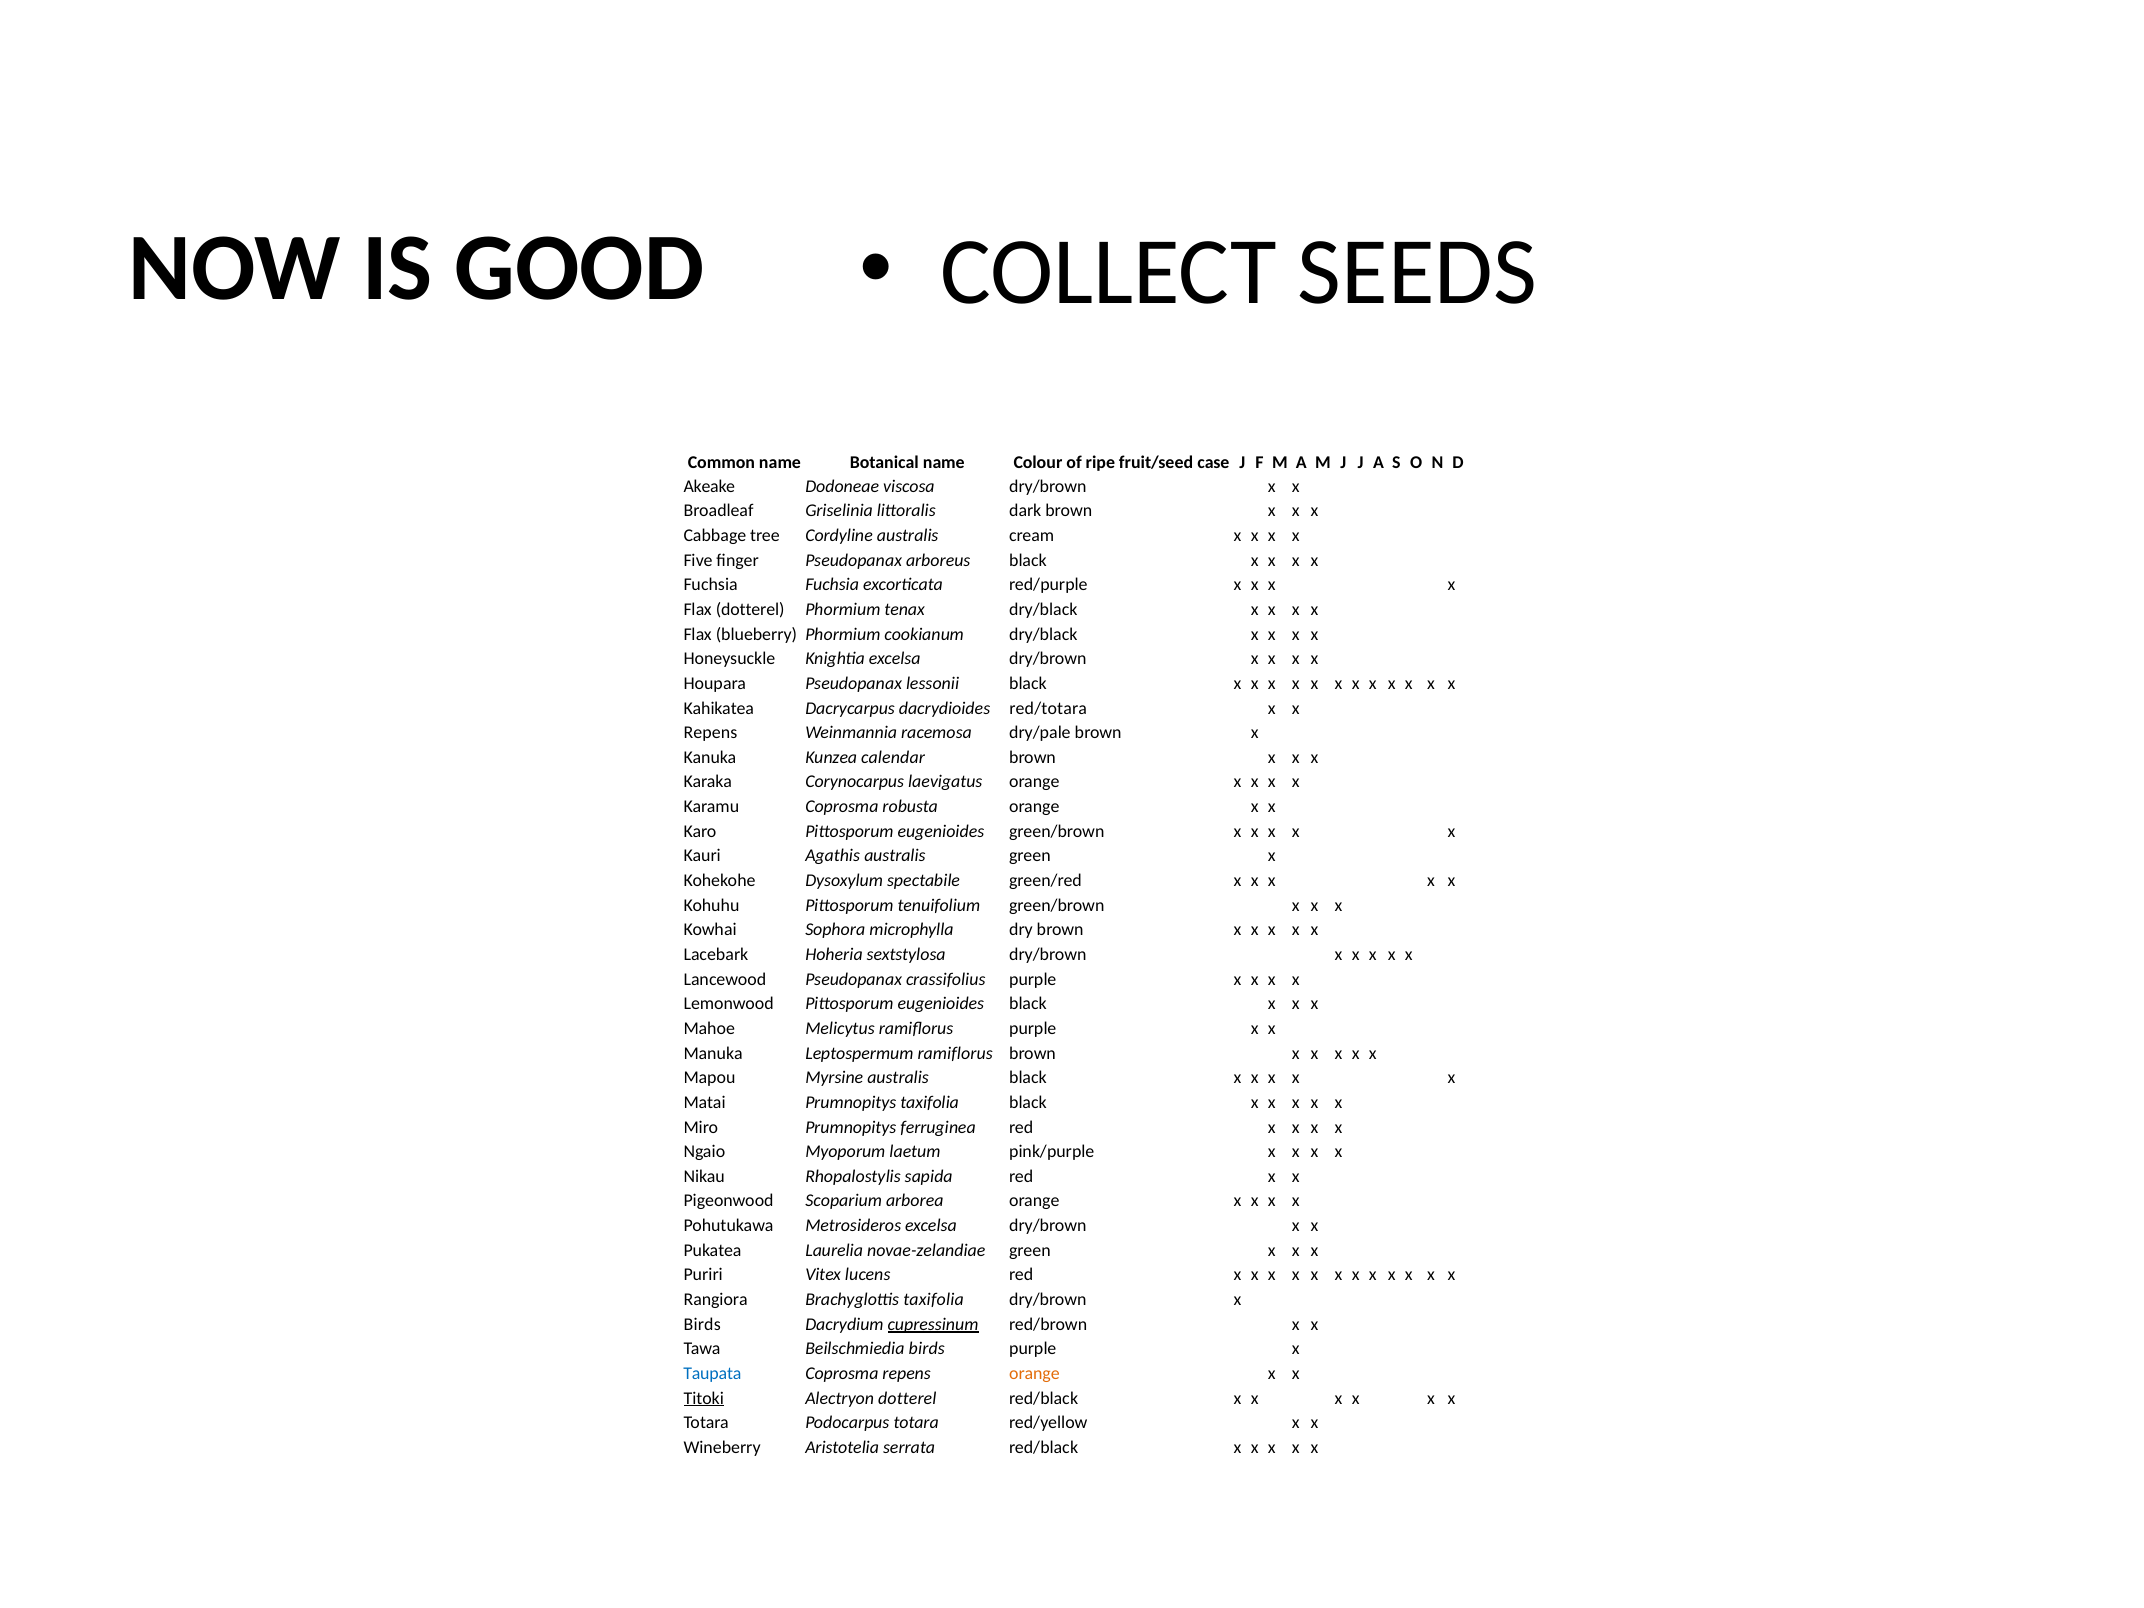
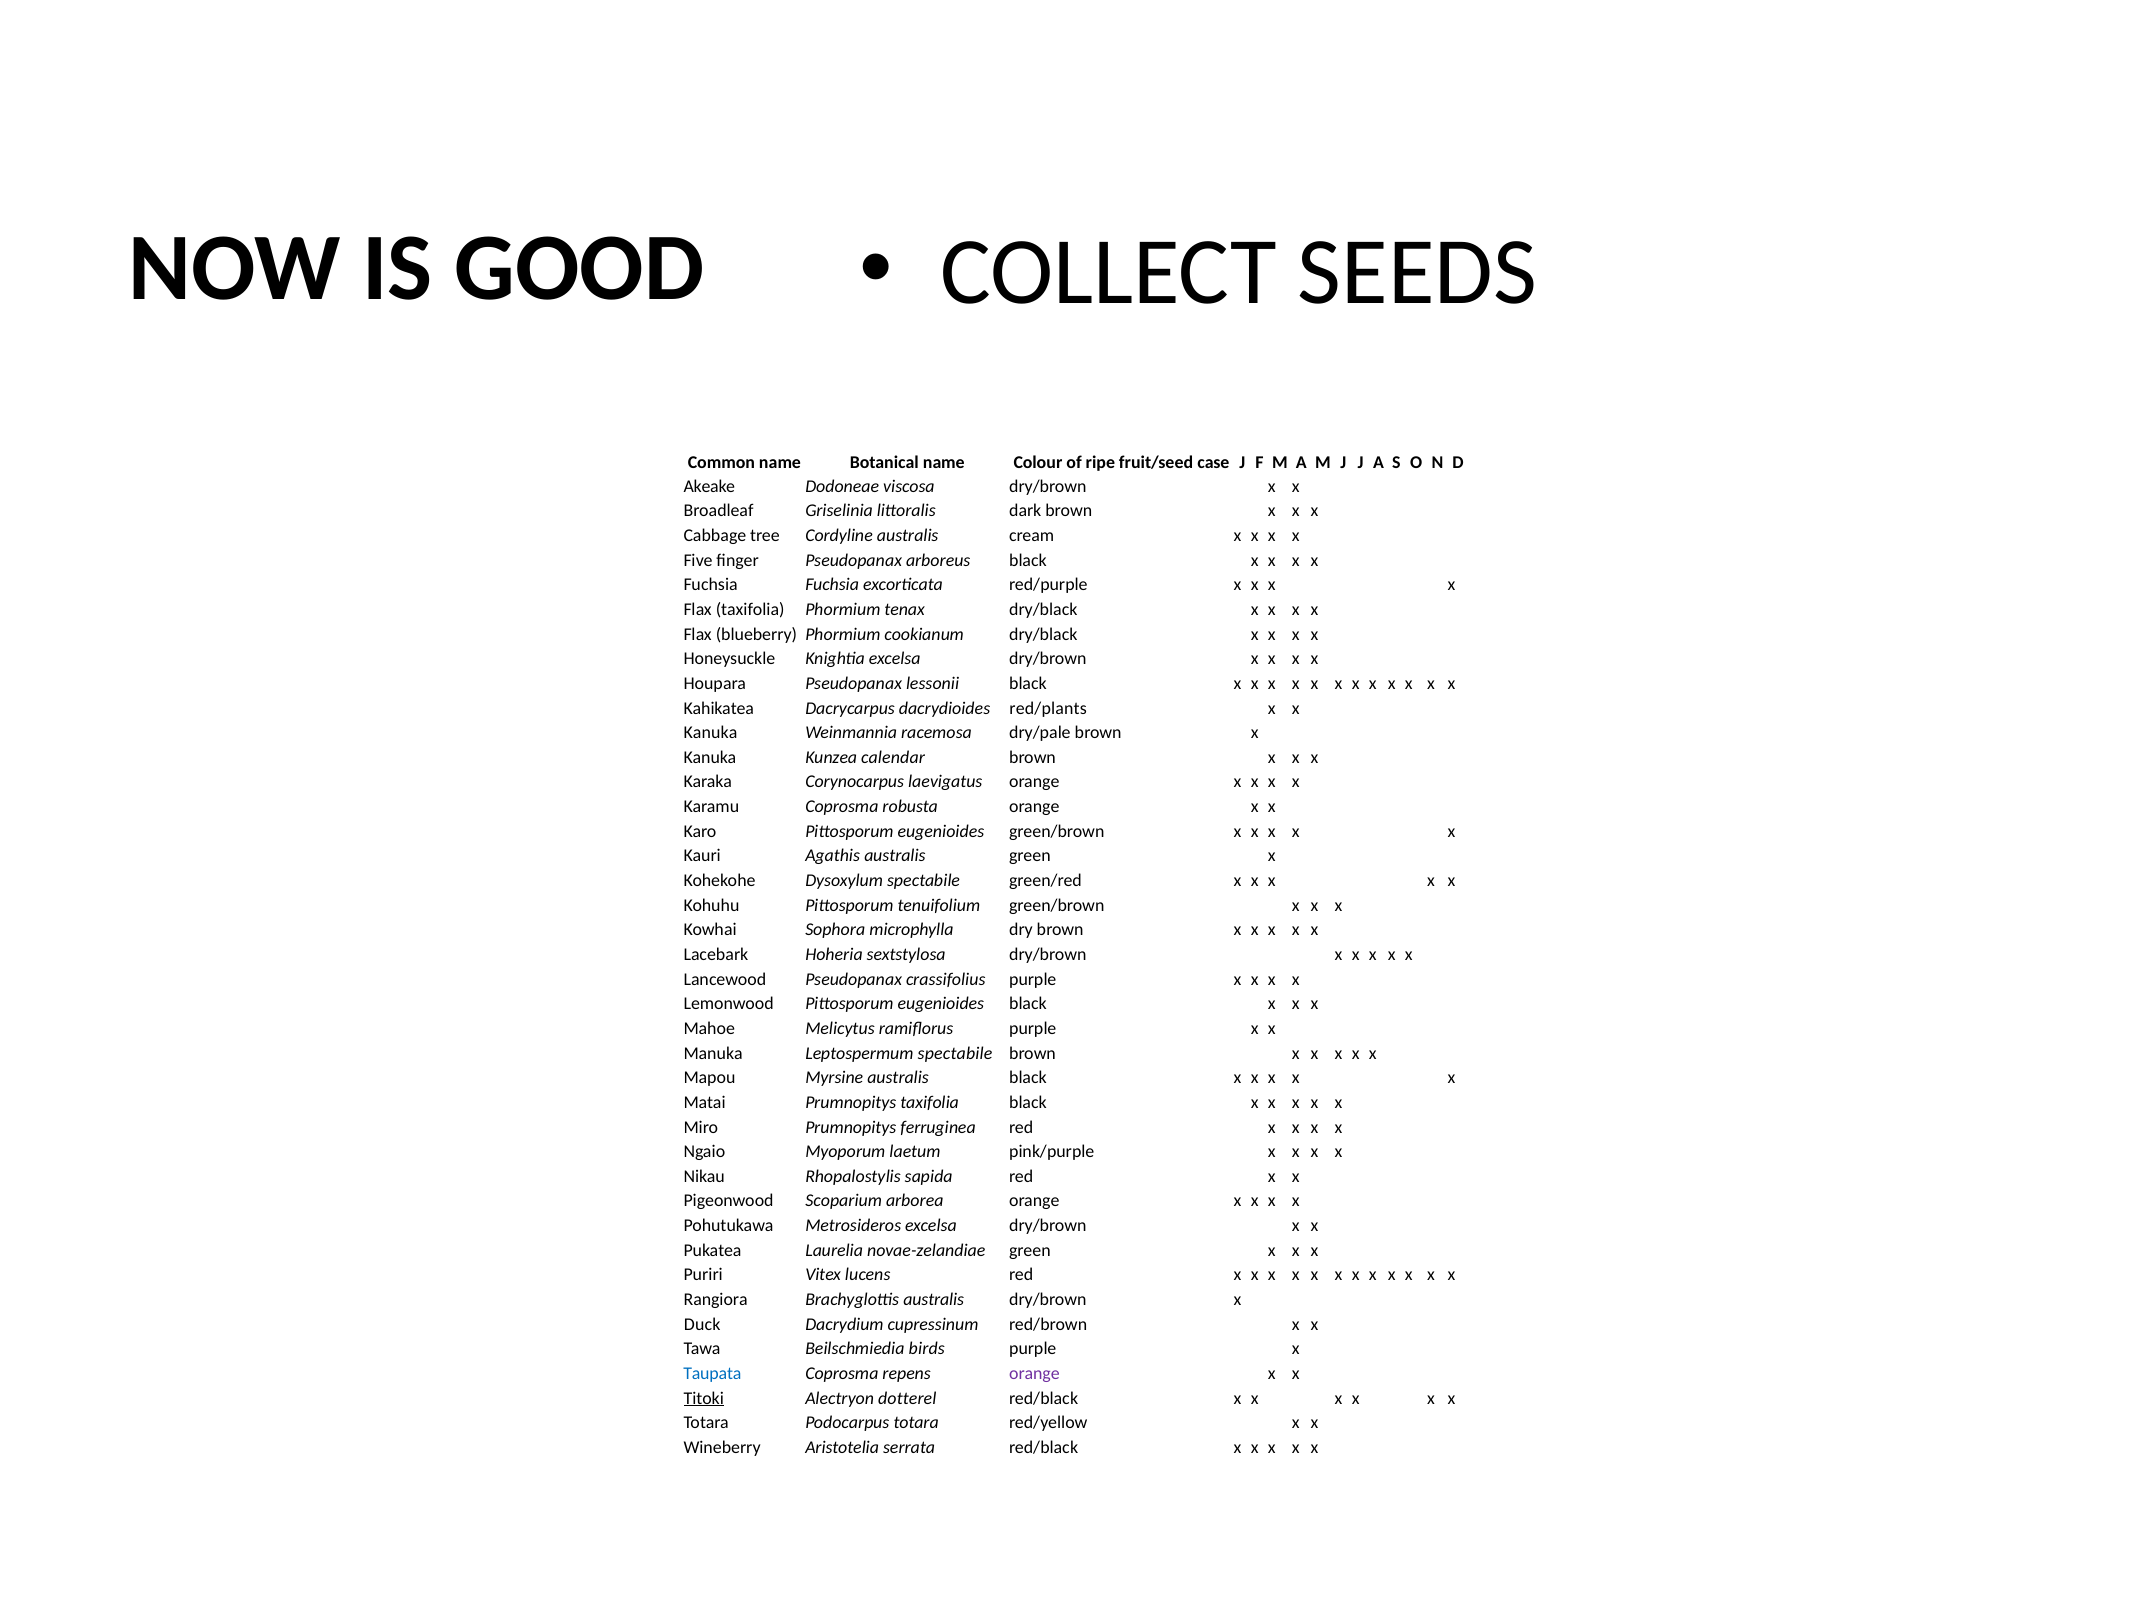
Flax dotterel: dotterel -> taxifolia
red/totara: red/totara -> red/plants
Repens at (710, 733): Repens -> Kanuka
Leptospermum ramiflorus: ramiflorus -> spectabile
Brachyglottis taxifolia: taxifolia -> australis
Birds at (702, 1324): Birds -> Duck
cupressinum underline: present -> none
orange at (1034, 1374) colour: orange -> purple
